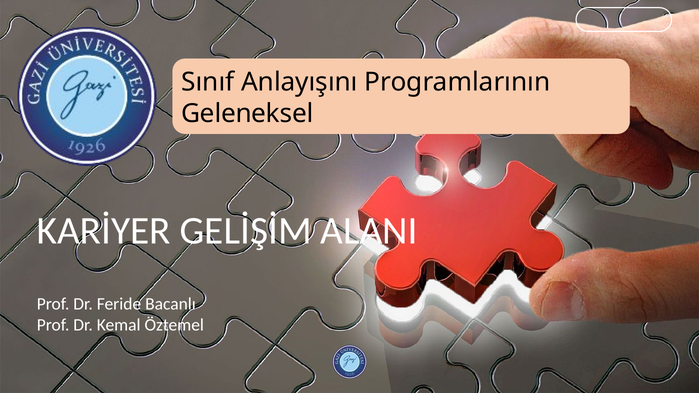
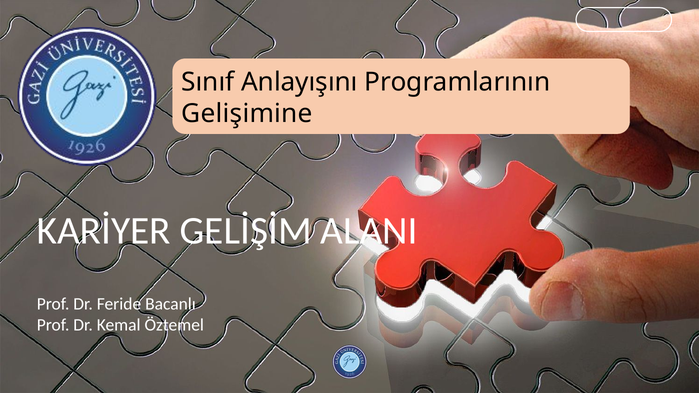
Geleneksel: Geleneksel -> Gelişimine
